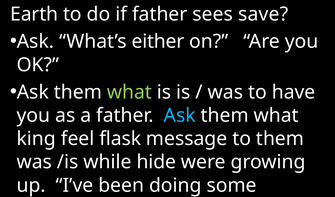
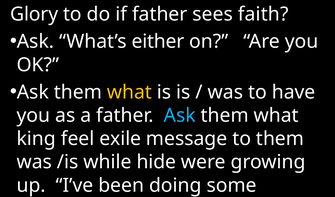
Earth: Earth -> Glory
save: save -> faith
what at (129, 92) colour: light green -> yellow
flask: flask -> exile
